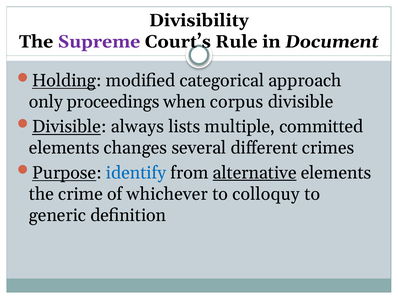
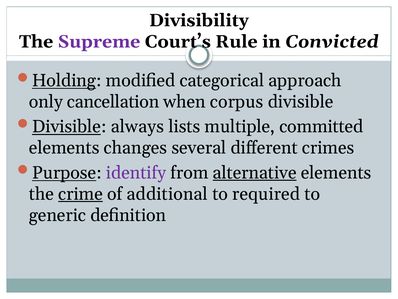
Document: Document -> Convicted
proceedings: proceedings -> cancellation
identify colour: blue -> purple
crime underline: none -> present
whichever: whichever -> additional
colloquy: colloquy -> required
